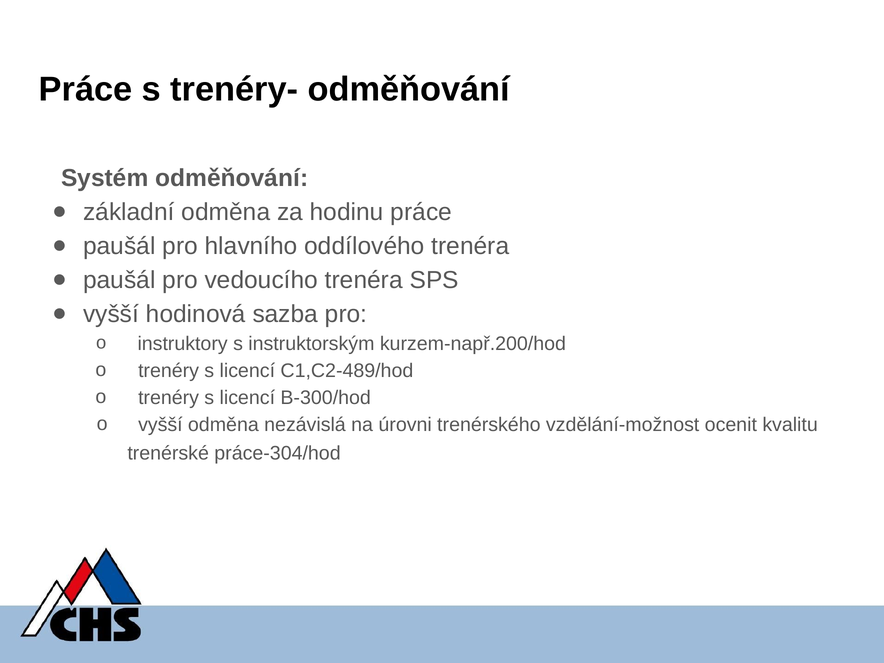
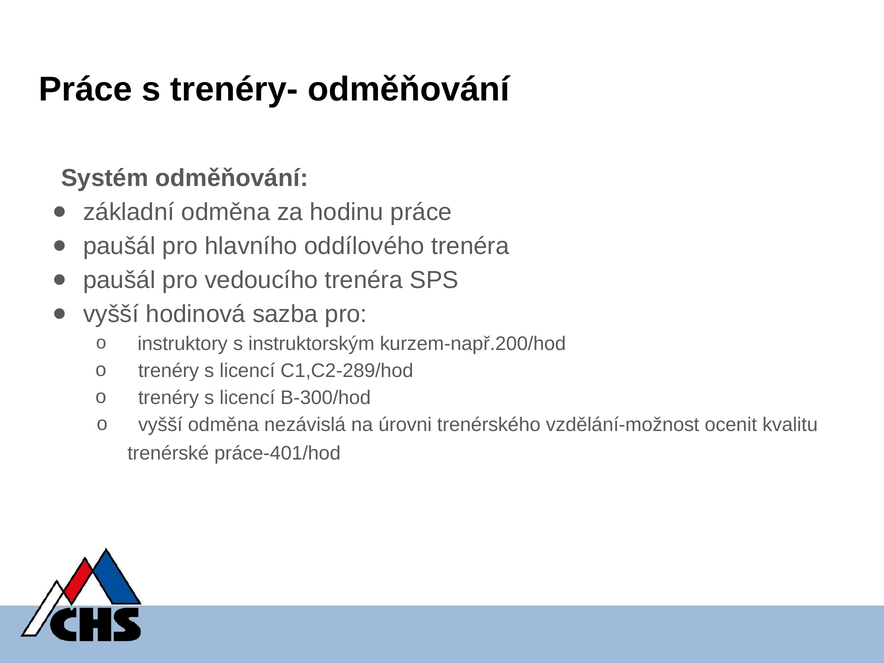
C1,C2-489/hod: C1,C2-489/hod -> C1,C2-289/hod
práce-304/hod: práce-304/hod -> práce-401/hod
